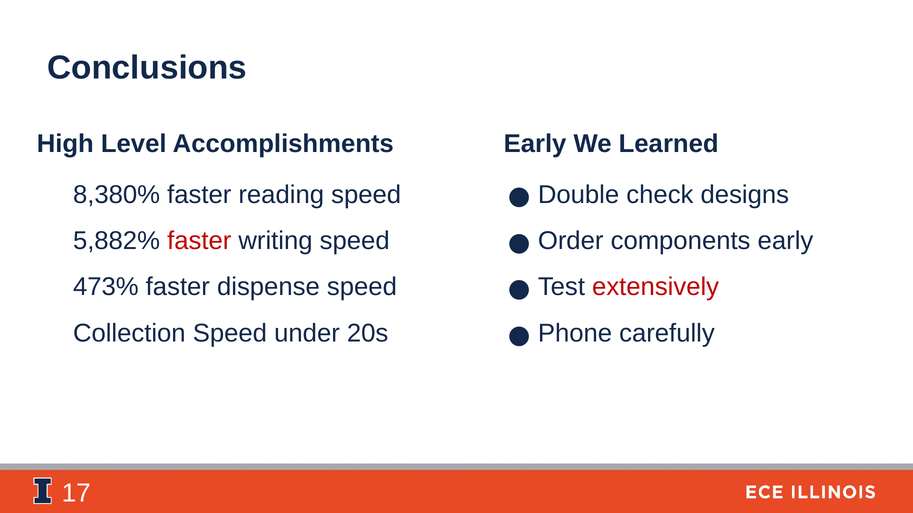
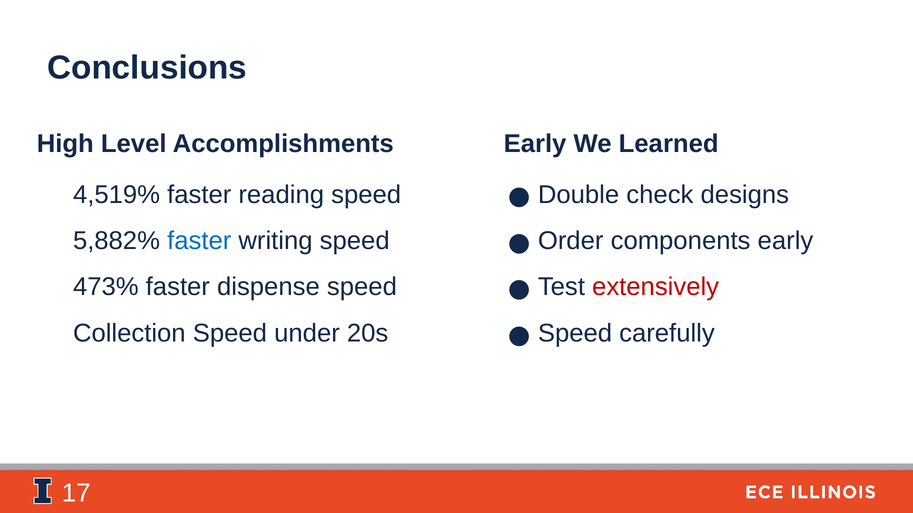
8,380%: 8,380% -> 4,519%
faster at (199, 241) colour: red -> blue
Phone at (575, 334): Phone -> Speed
